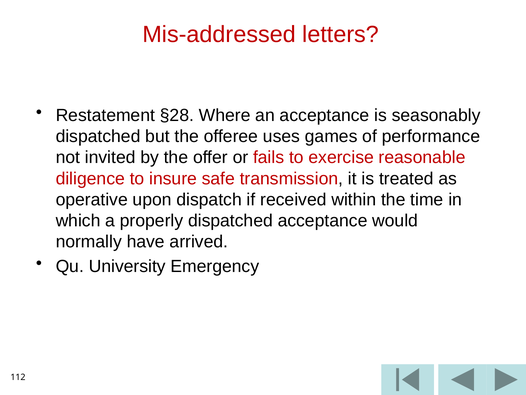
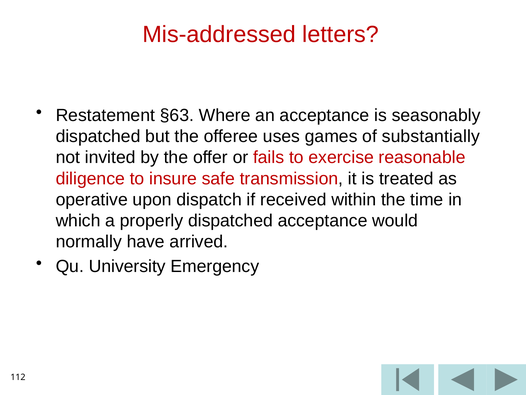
§28: §28 -> §63
performance: performance -> substantially
